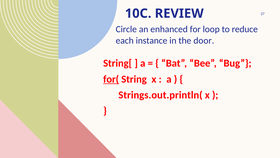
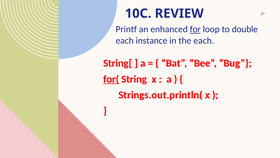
Circle: Circle -> Printf
for underline: none -> present
reduce: reduce -> double
the door: door -> each
